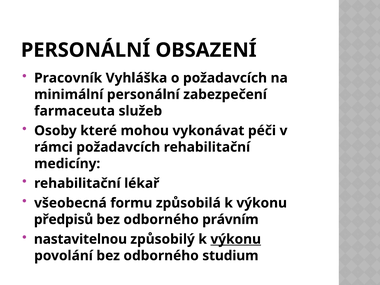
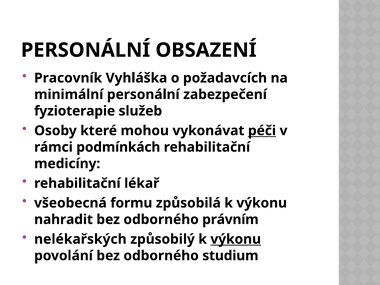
farmaceuta: farmaceuta -> fyzioterapie
péči underline: none -> present
rámci požadavcích: požadavcích -> podmínkách
předpisů: předpisů -> nahradit
nastavitelnou: nastavitelnou -> nelékařských
